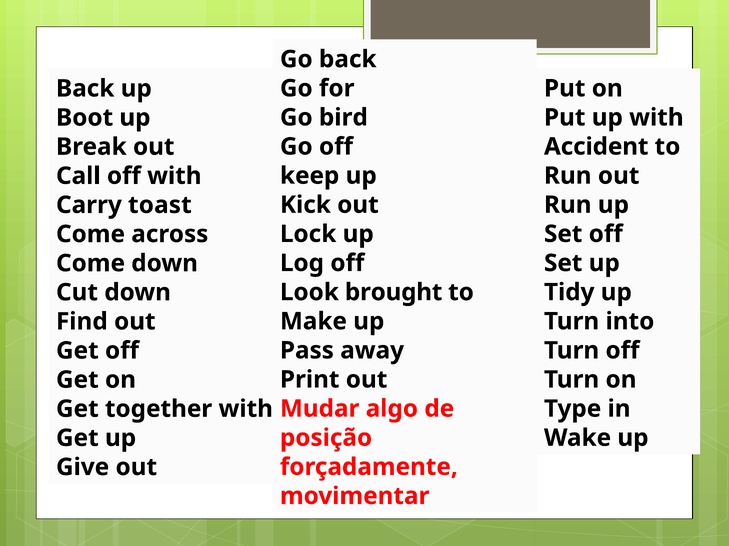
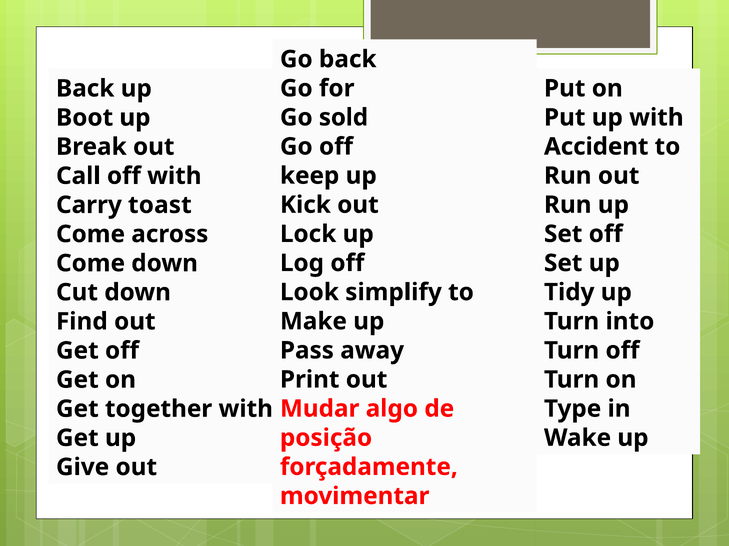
bird: bird -> sold
brought: brought -> simplify
